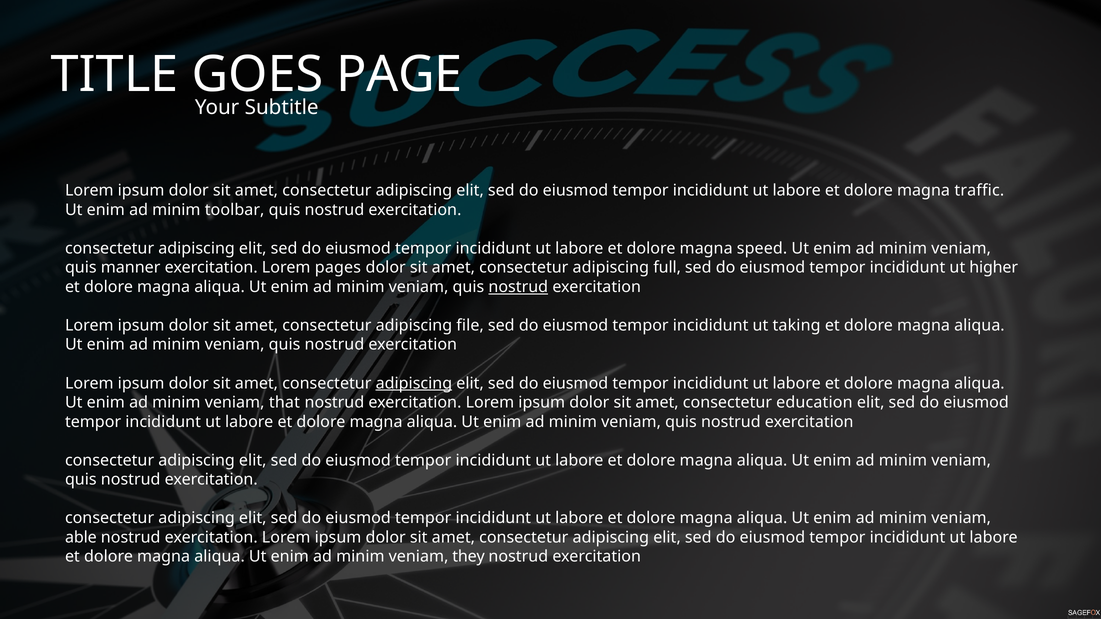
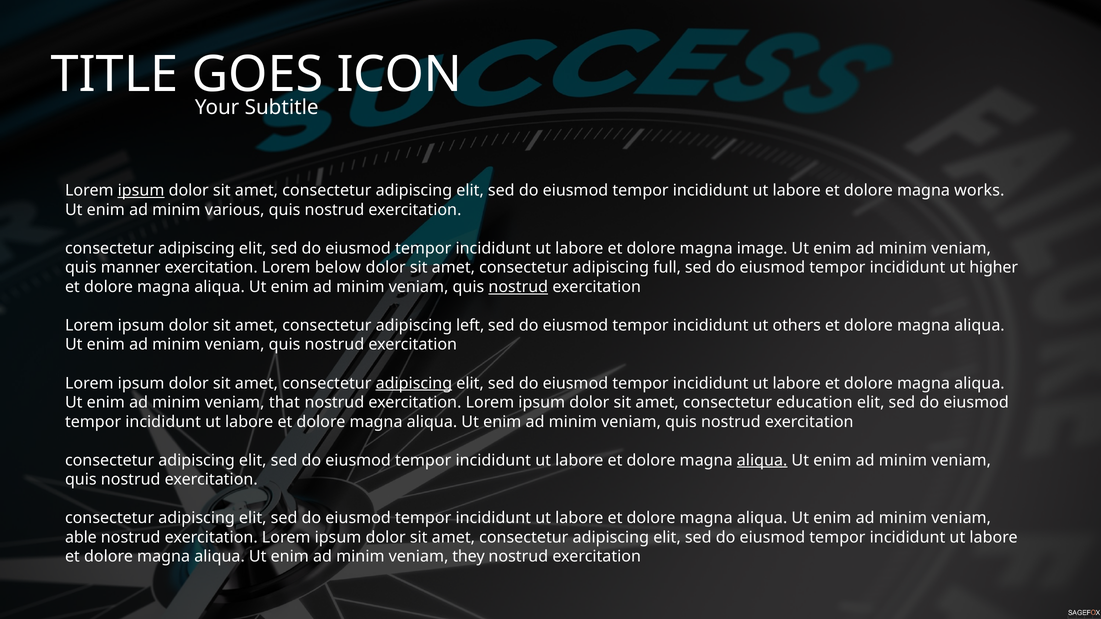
PAGE: PAGE -> ICON
ipsum at (141, 191) underline: none -> present
traffic: traffic -> works
toolbar: toolbar -> various
speed: speed -> image
pages: pages -> below
file: file -> left
taking: taking -> others
aliqua at (762, 461) underline: none -> present
